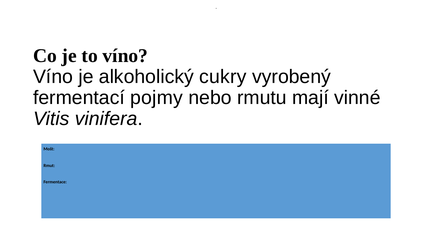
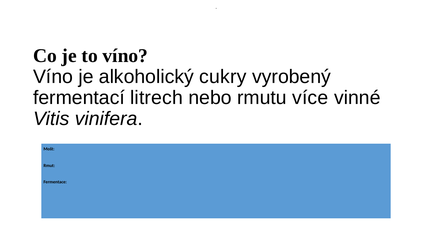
pojmy: pojmy -> litrech
mají: mají -> více
